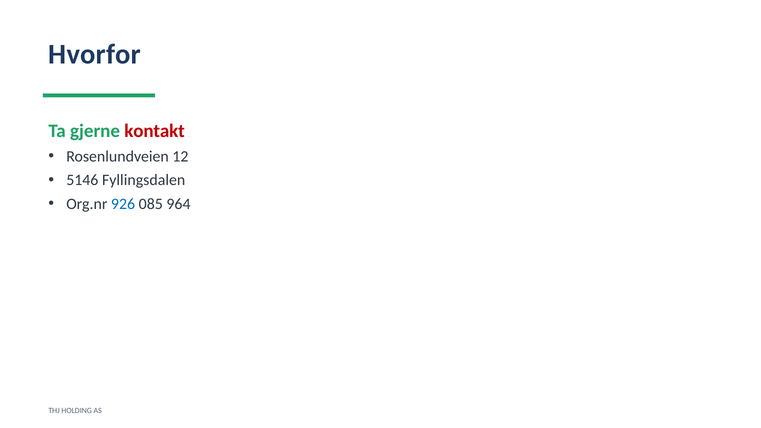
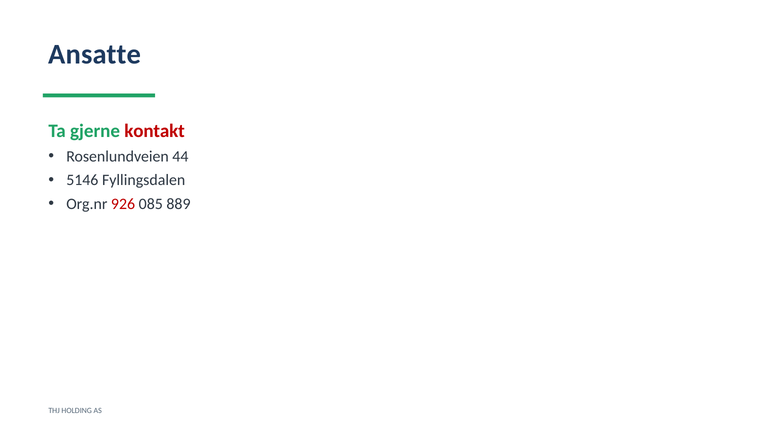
Hvorfor: Hvorfor -> Ansatte
12: 12 -> 44
926 colour: blue -> red
964: 964 -> 889
